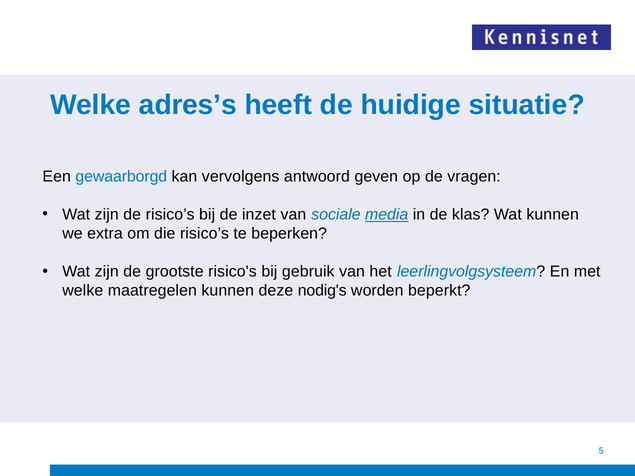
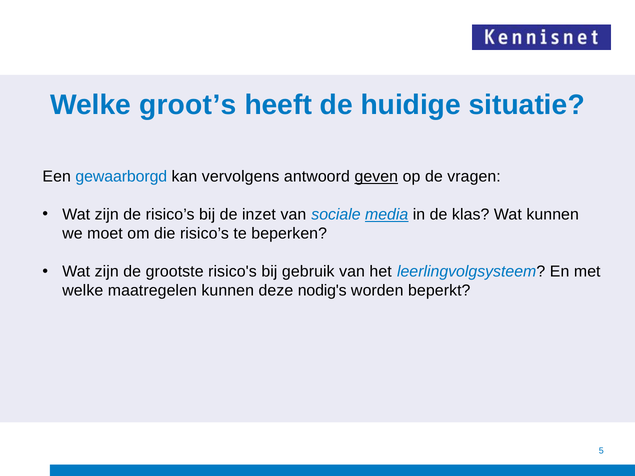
adres’s: adres’s -> groot’s
geven underline: none -> present
extra: extra -> moet
